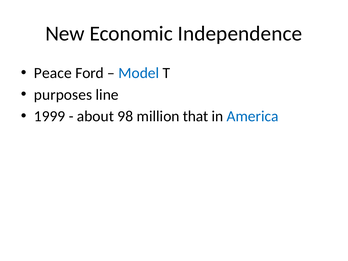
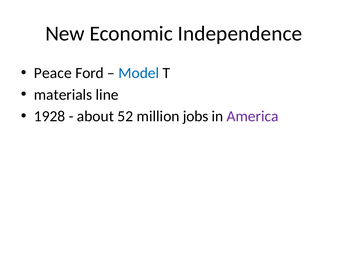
purposes: purposes -> materials
1999: 1999 -> 1928
98: 98 -> 52
that: that -> jobs
America colour: blue -> purple
